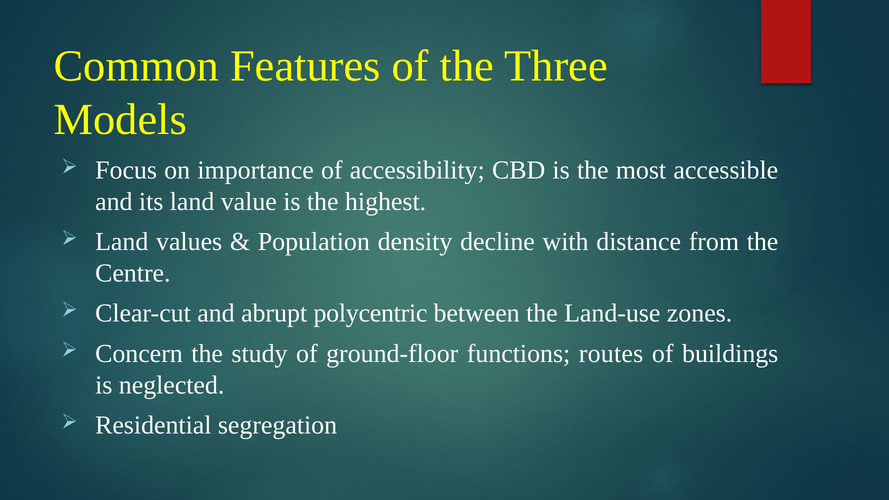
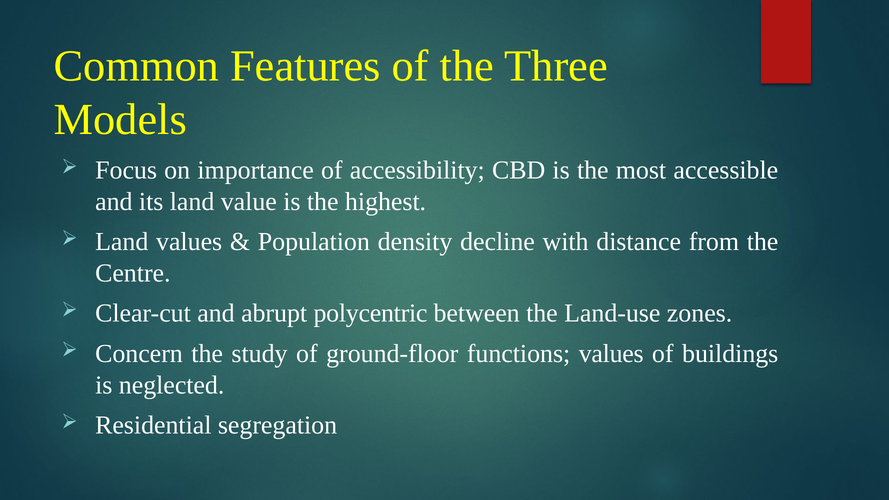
functions routes: routes -> values
